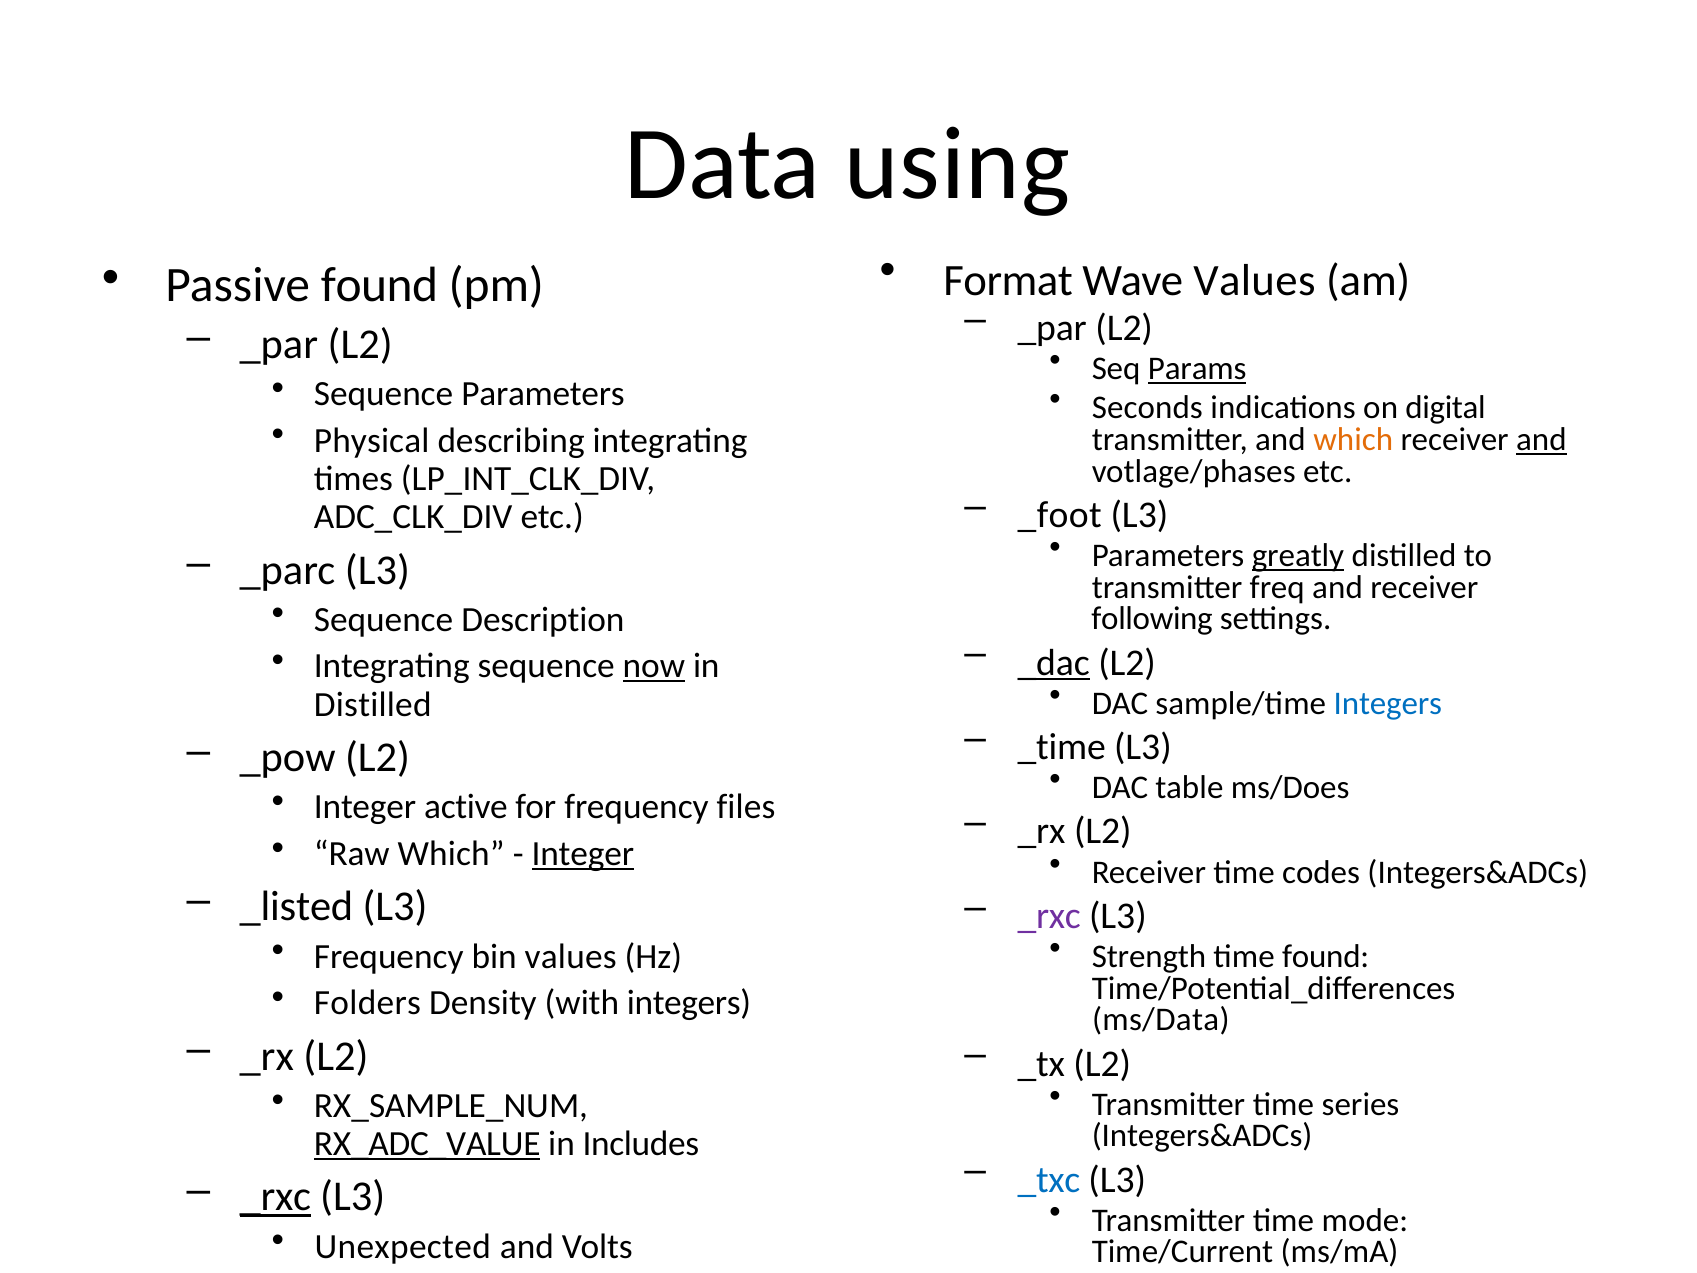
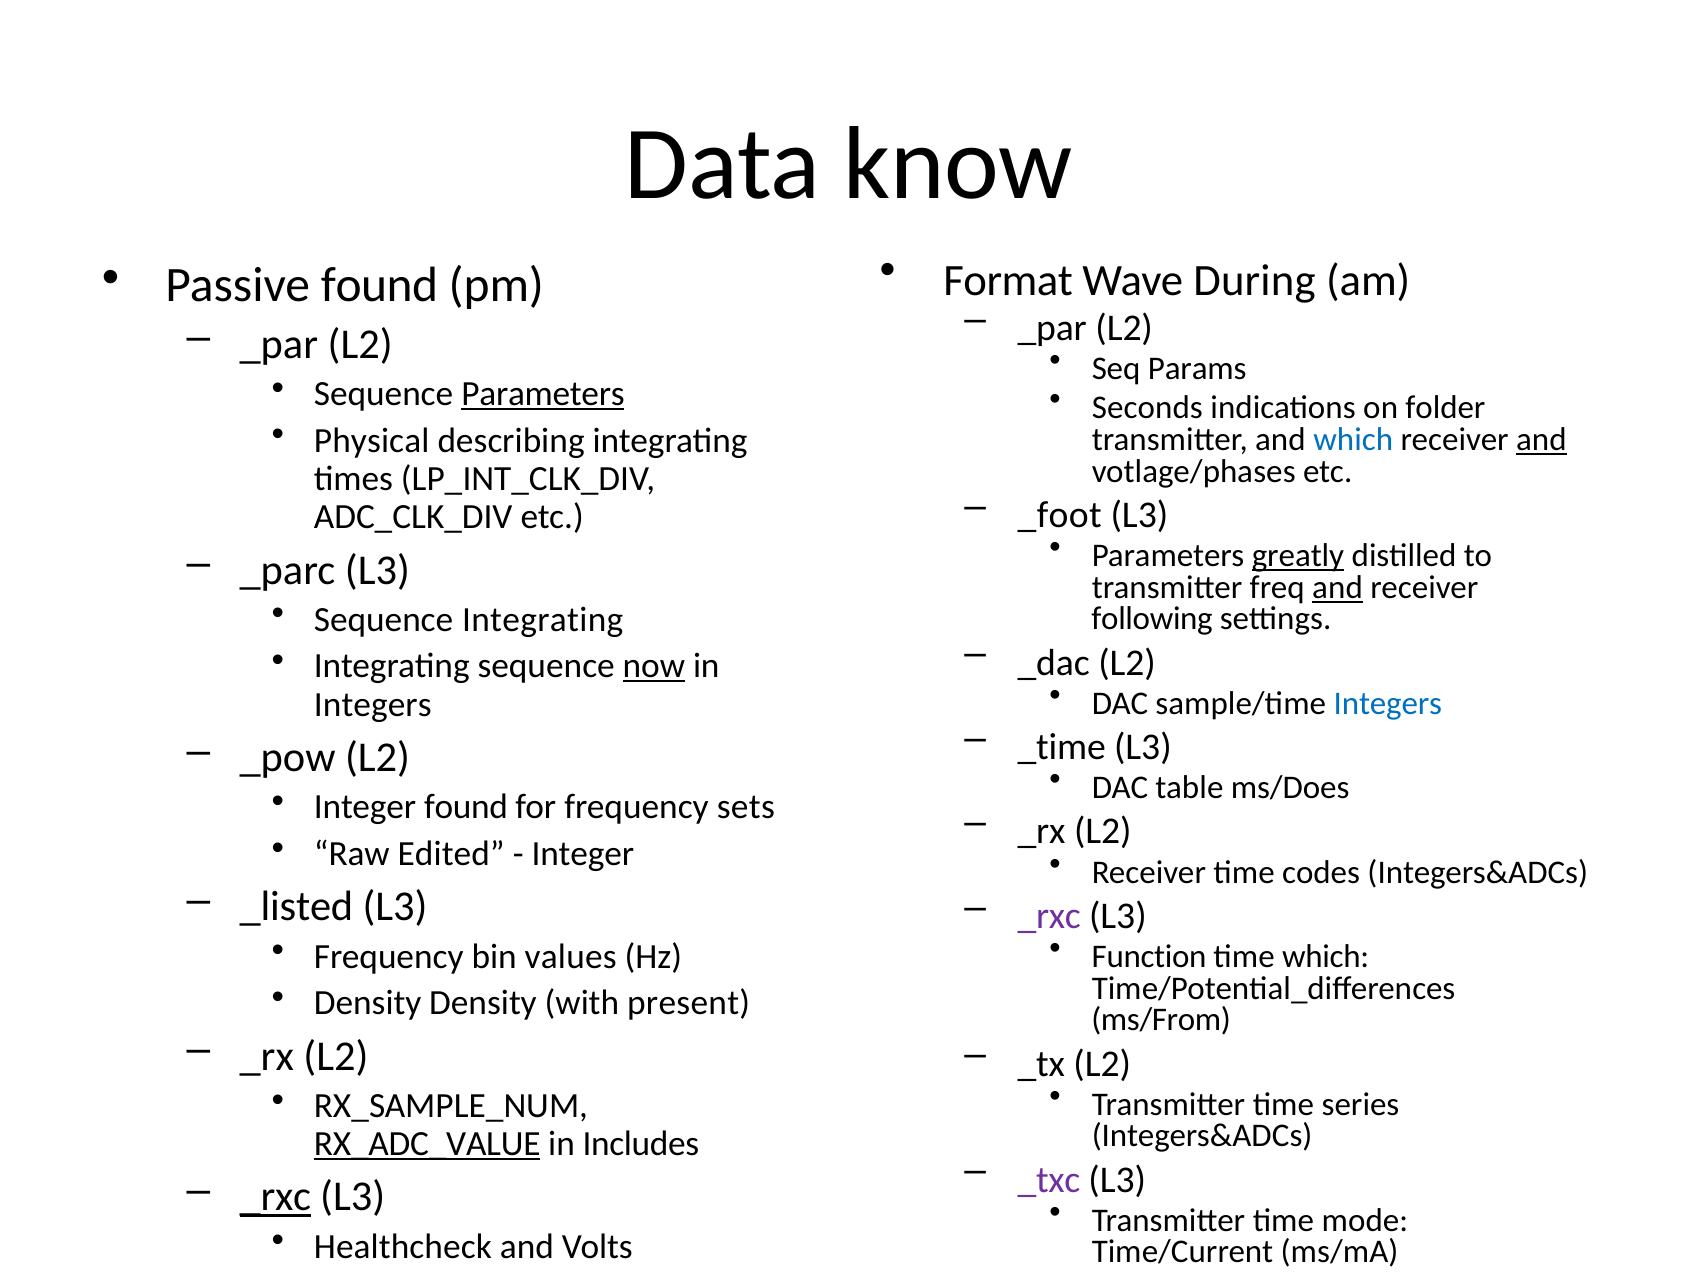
using: using -> know
Wave Values: Values -> During
Params underline: present -> none
Parameters at (543, 394) underline: none -> present
digital: digital -> folder
which at (1353, 439) colour: orange -> blue
and at (1338, 587) underline: none -> present
Sequence Description: Description -> Integrating
_dac underline: present -> none
Distilled at (373, 704): Distilled -> Integers
Integer active: active -> found
files: files -> sets
Raw Which: Which -> Edited
Integer at (583, 854) underline: present -> none
Strength: Strength -> Function
time found: found -> which
Folders at (367, 1003): Folders -> Density
with integers: integers -> present
ms/Data: ms/Data -> ms/From
_txc colour: blue -> purple
Unexpected: Unexpected -> Healthcheck
